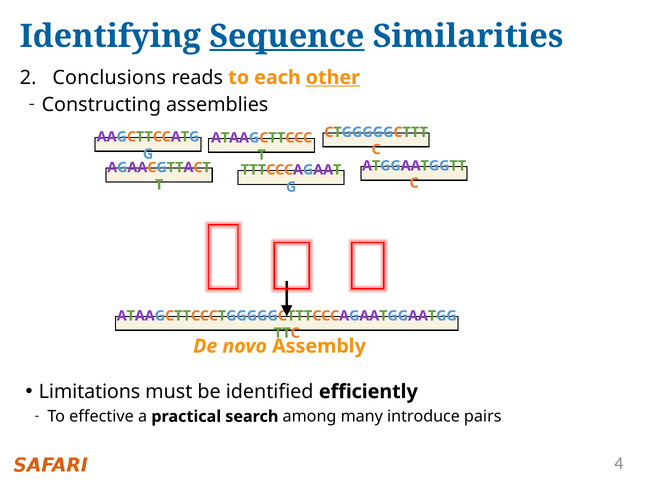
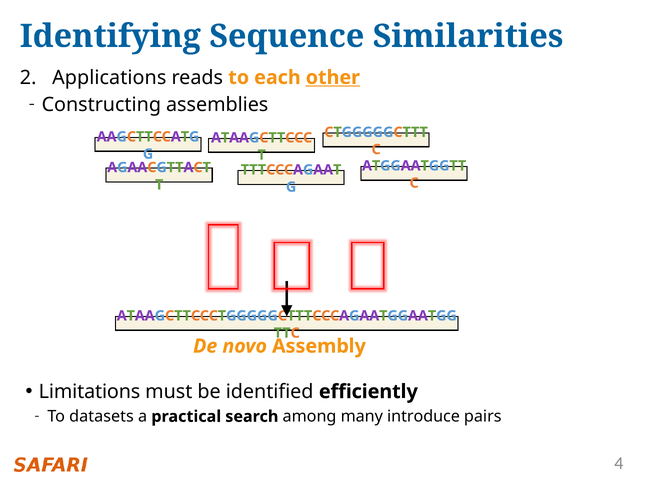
Sequence underline: present -> none
Conclusions: Conclusions -> Applications
effective: effective -> datasets
